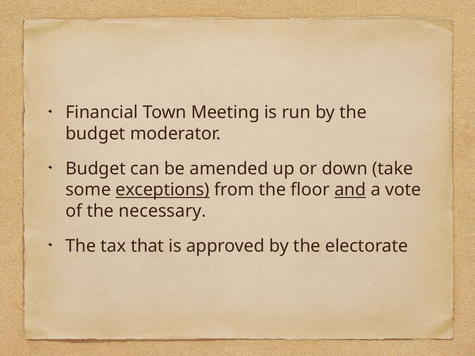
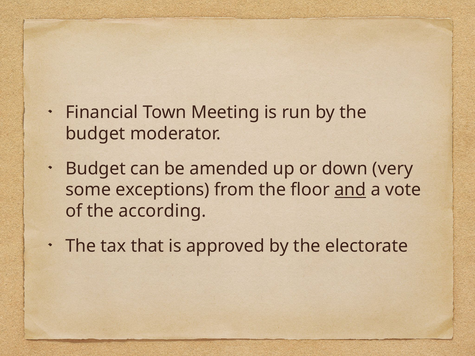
take: take -> very
exceptions underline: present -> none
necessary: necessary -> according
